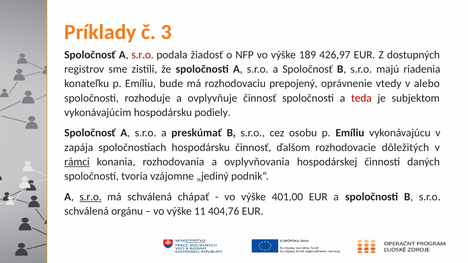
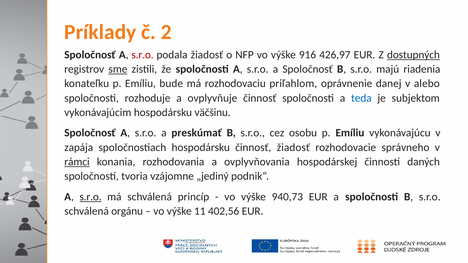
3: 3 -> 2
189: 189 -> 916
dostupných underline: none -> present
sme underline: none -> present
prepojený: prepojený -> priľahlom
vtedy: vtedy -> danej
teda colour: red -> blue
podiely: podiely -> väčšinu
činnosť ďalšom: ďalšom -> žiadosť
dôležitých: dôležitých -> správneho
chápať: chápať -> princíp
401,00: 401,00 -> 940,73
404,76: 404,76 -> 402,56
